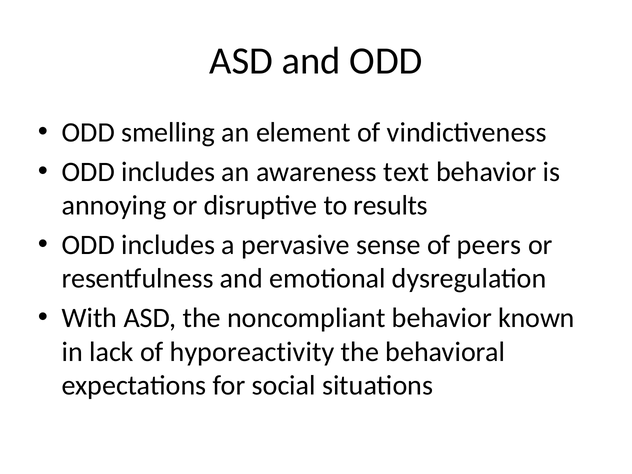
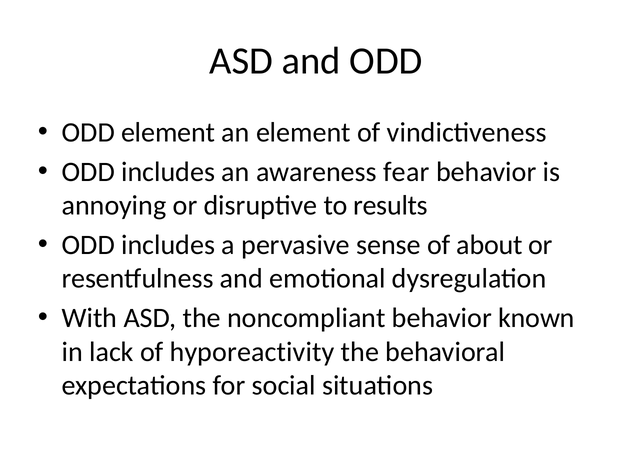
ODD smelling: smelling -> element
text: text -> fear
peers: peers -> about
